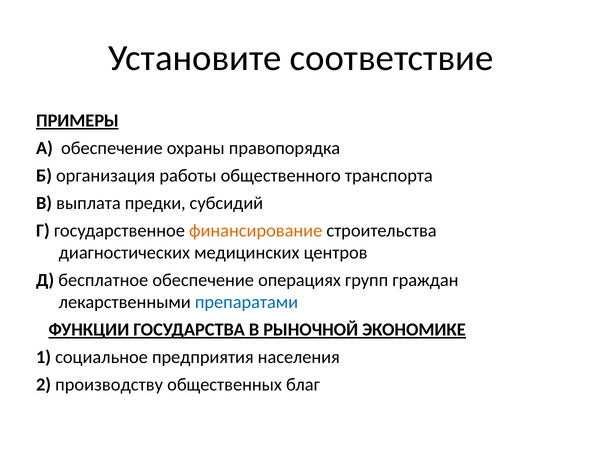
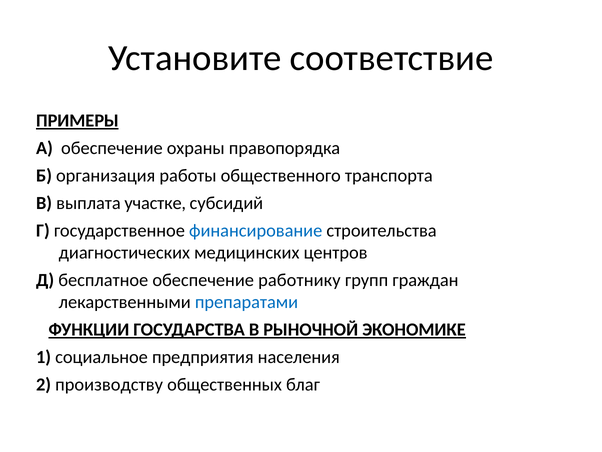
предки: предки -> участке
финансирование colour: orange -> blue
операциях: операциях -> работнику
